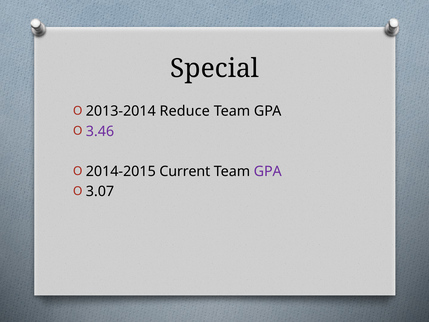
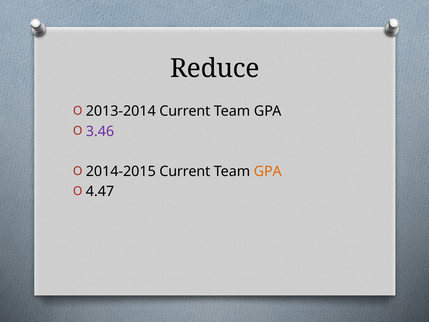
Special: Special -> Reduce
2013-2014 Reduce: Reduce -> Current
GPA at (268, 171) colour: purple -> orange
3.07: 3.07 -> 4.47
